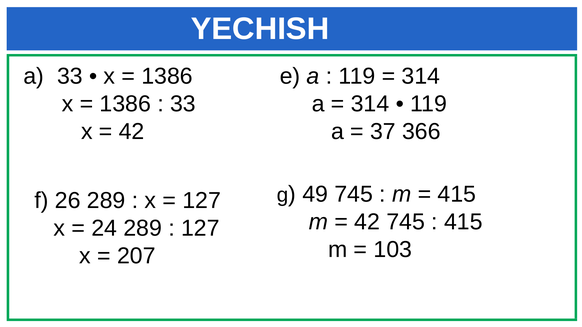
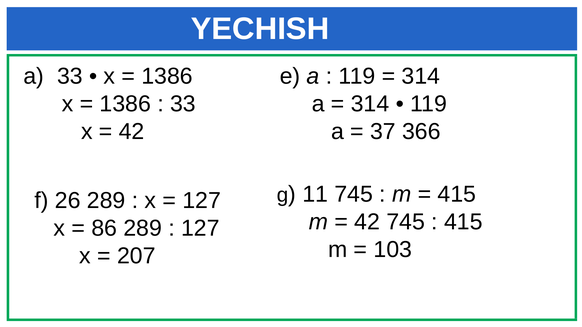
49: 49 -> 11
24: 24 -> 86
